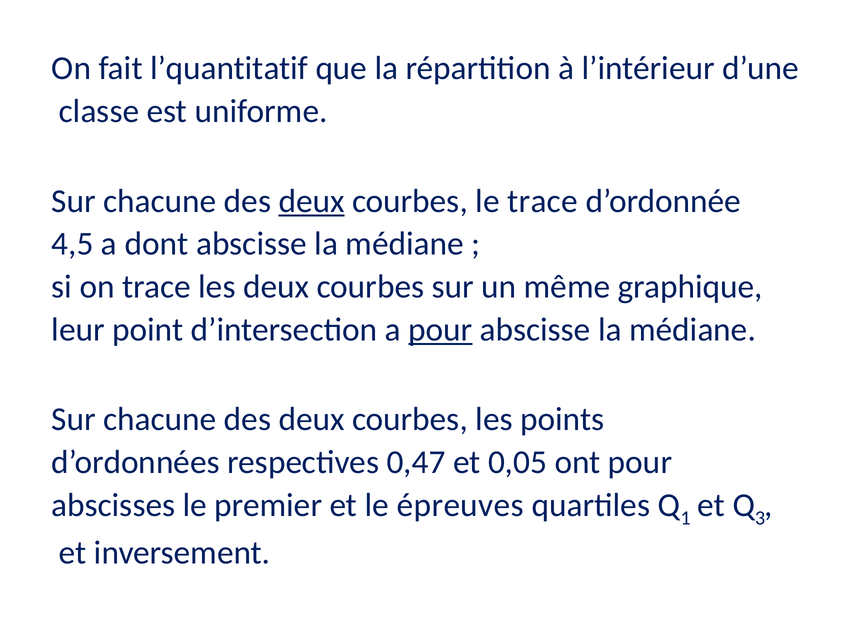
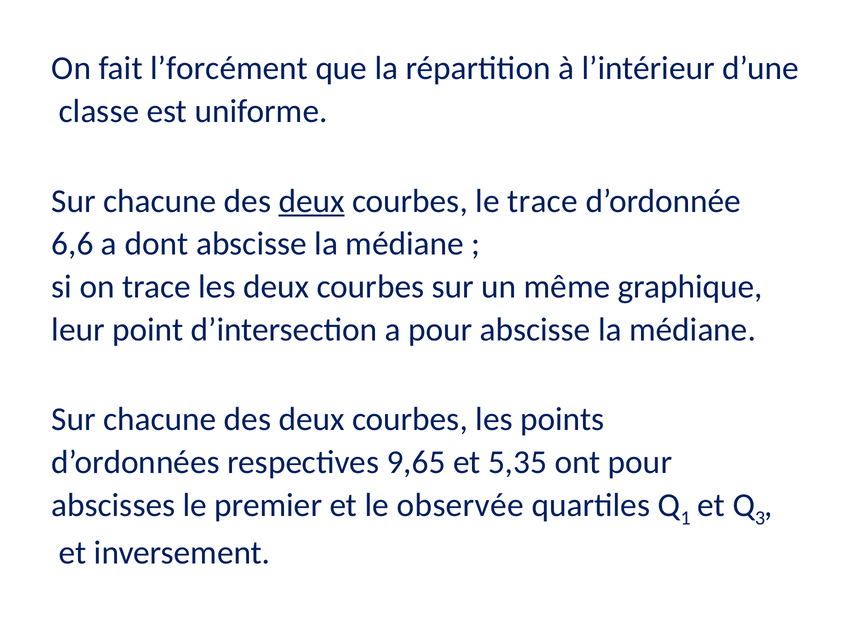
l’quantitatif: l’quantitatif -> l’forcément
4,5: 4,5 -> 6,6
pour at (440, 330) underline: present -> none
0,47: 0,47 -> 9,65
0,05: 0,05 -> 5,35
épreuves: épreuves -> observée
